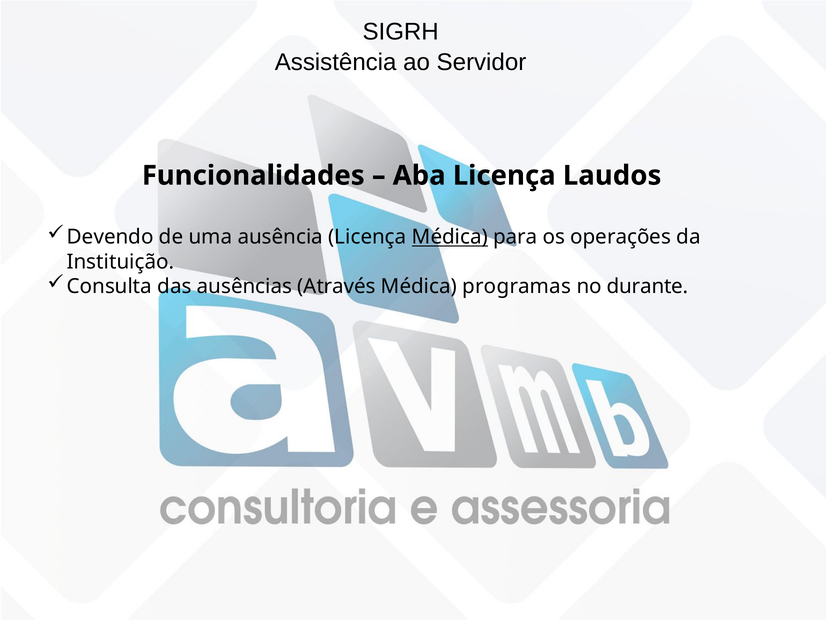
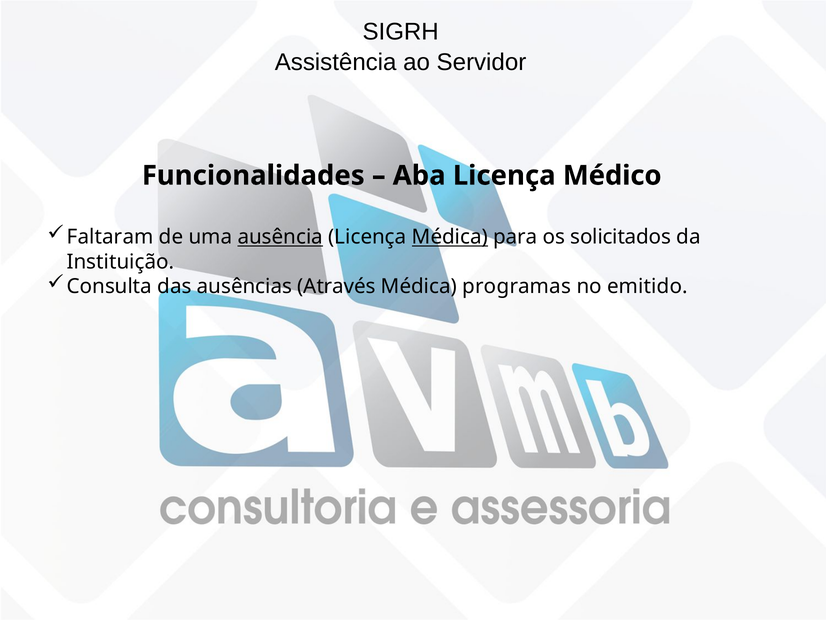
Laudos: Laudos -> Médico
Devendo: Devendo -> Faltaram
ausência underline: none -> present
operações: operações -> solicitados
durante: durante -> emitido
